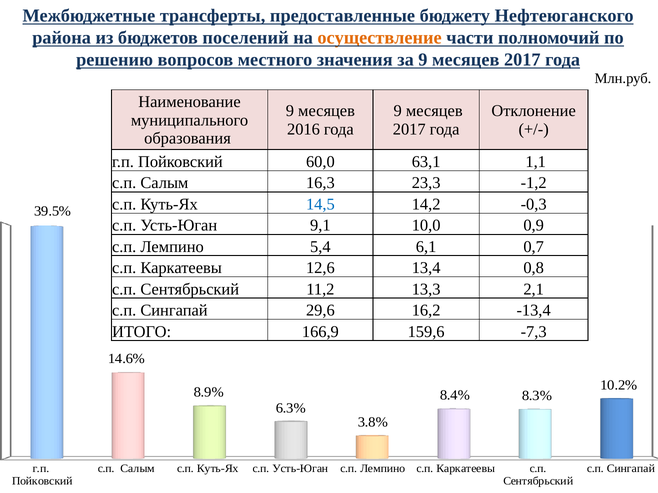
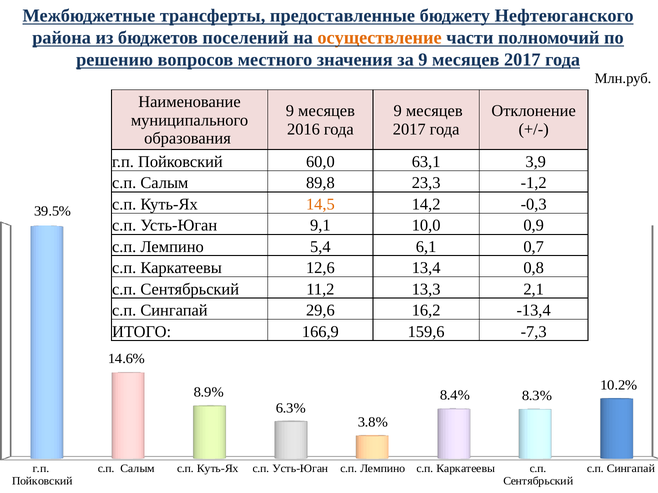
1,1: 1,1 -> 3,9
16,3: 16,3 -> 89,8
14,5 colour: blue -> orange
